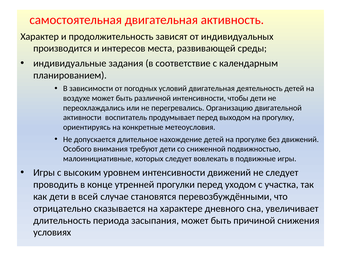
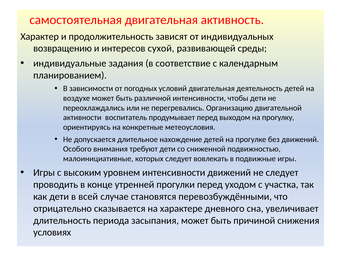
производится: производится -> возвращению
места: места -> сухой
